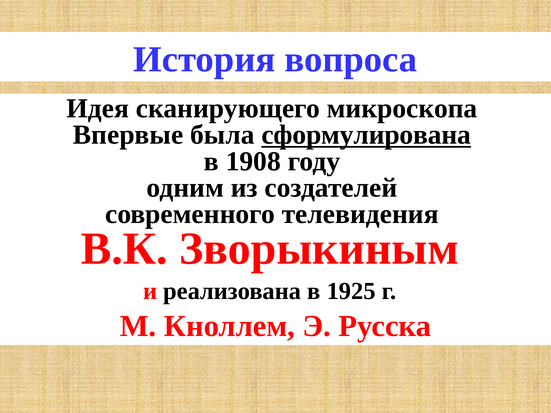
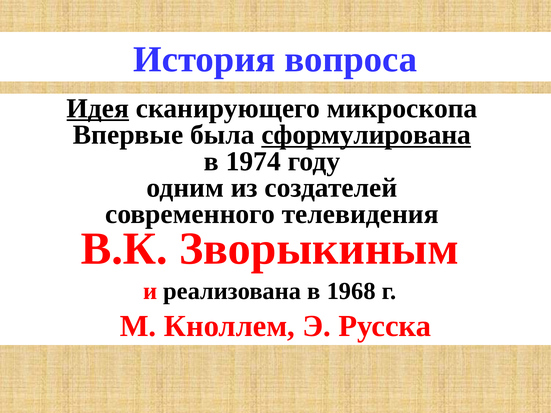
Идея underline: none -> present
1908: 1908 -> 1974
1925: 1925 -> 1968
